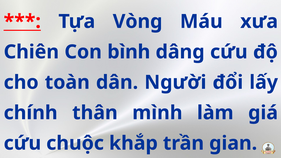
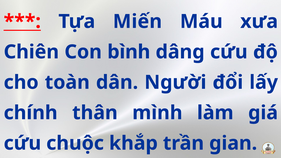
Vòng: Vòng -> Miến
